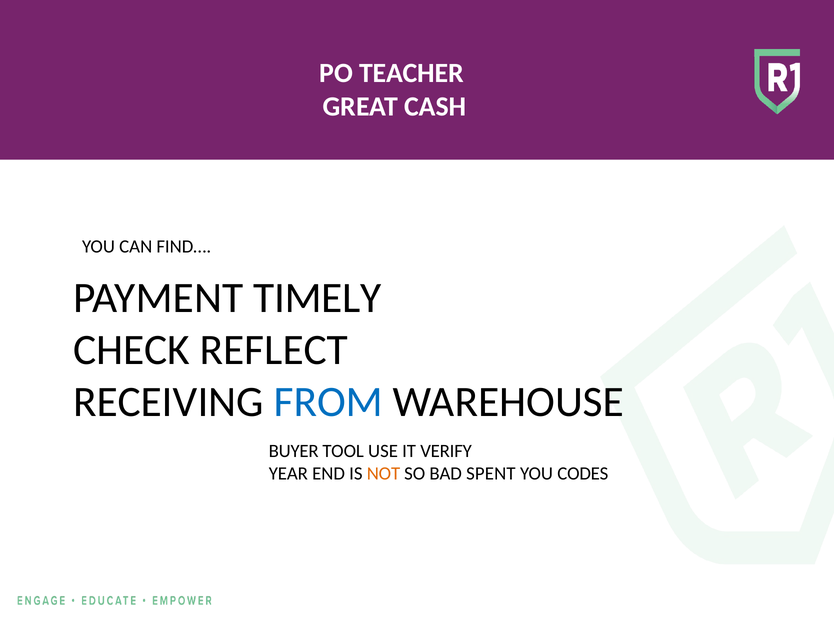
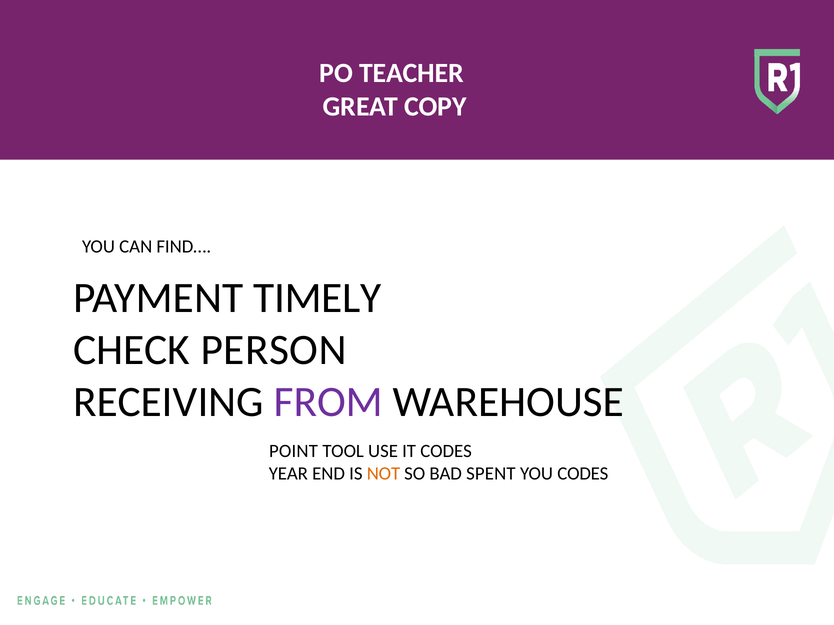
CASH: CASH -> COPY
REFLECT: REFLECT -> PERSON
FROM colour: blue -> purple
BUYER: BUYER -> POINT
IT VERIFY: VERIFY -> CODES
